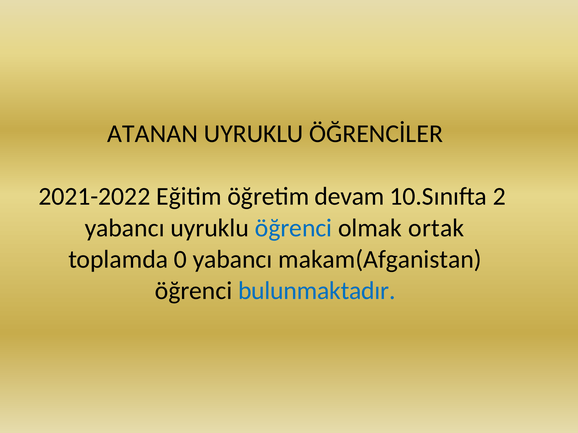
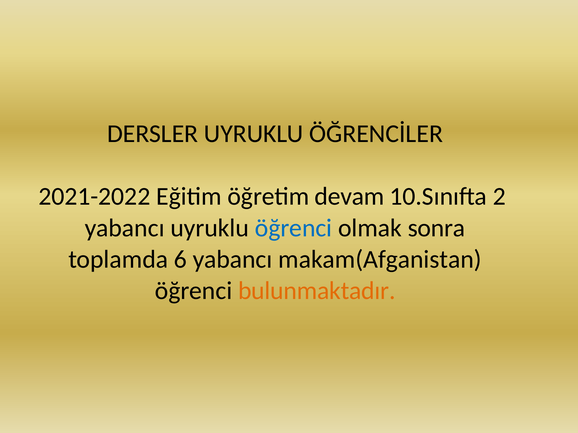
ATANAN: ATANAN -> DERSLER
ortak: ortak -> sonra
0: 0 -> 6
bulunmaktadır colour: blue -> orange
